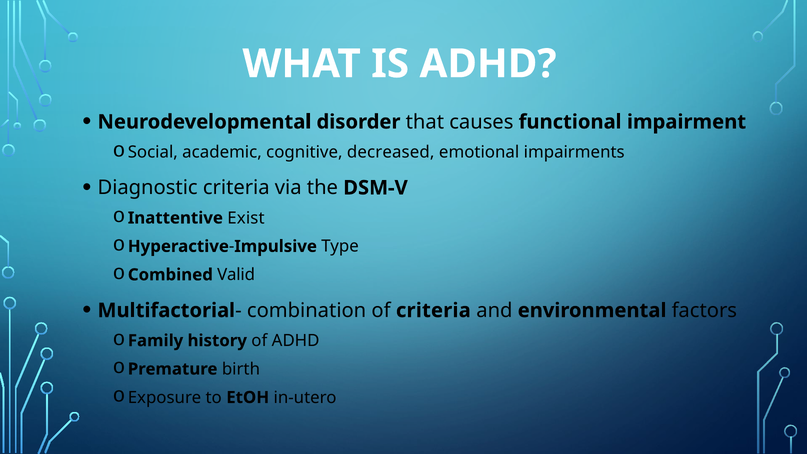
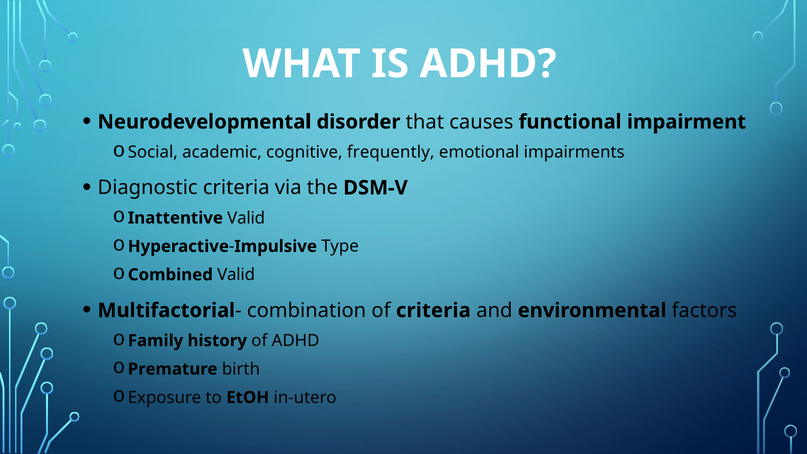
decreased: decreased -> frequently
Inattentive Exist: Exist -> Valid
